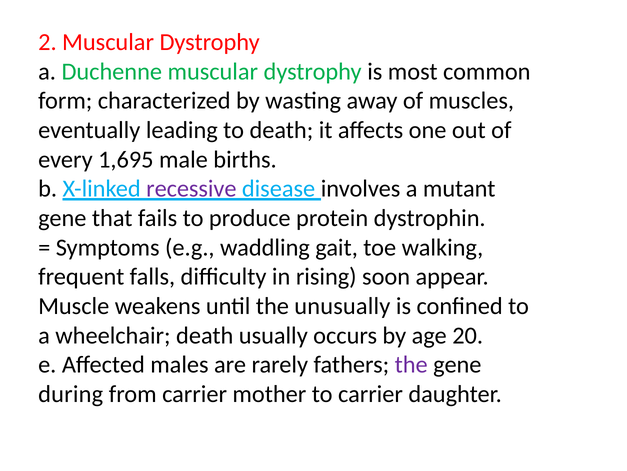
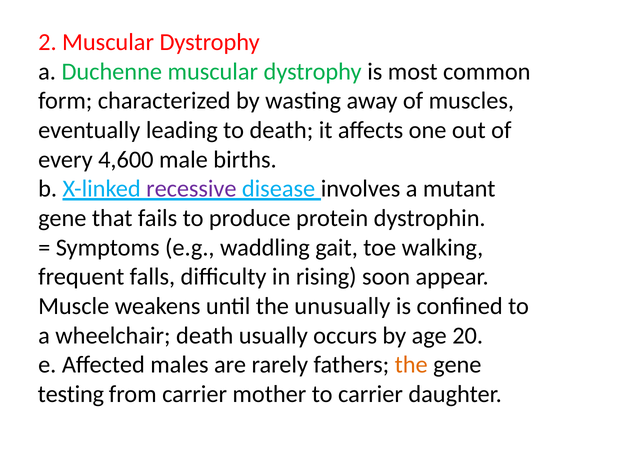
1,695: 1,695 -> 4,600
the at (411, 364) colour: purple -> orange
during: during -> testing
